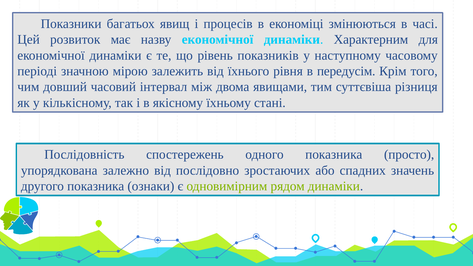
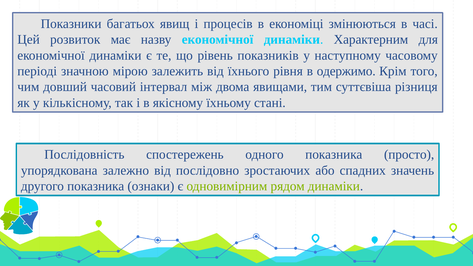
передусім: передусім -> одержимо
